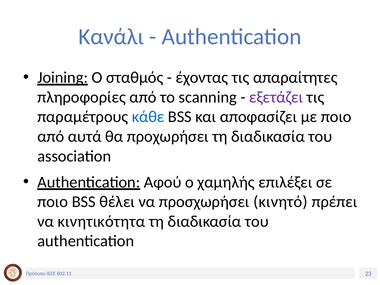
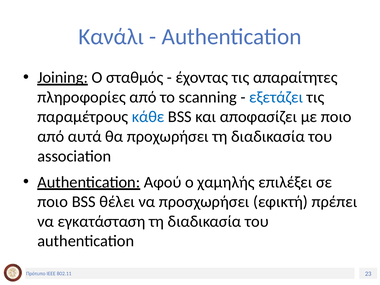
εξετάζει colour: purple -> blue
κινητό: κινητό -> εφικτή
κινητικότητα: κινητικότητα -> εγκατάσταση
